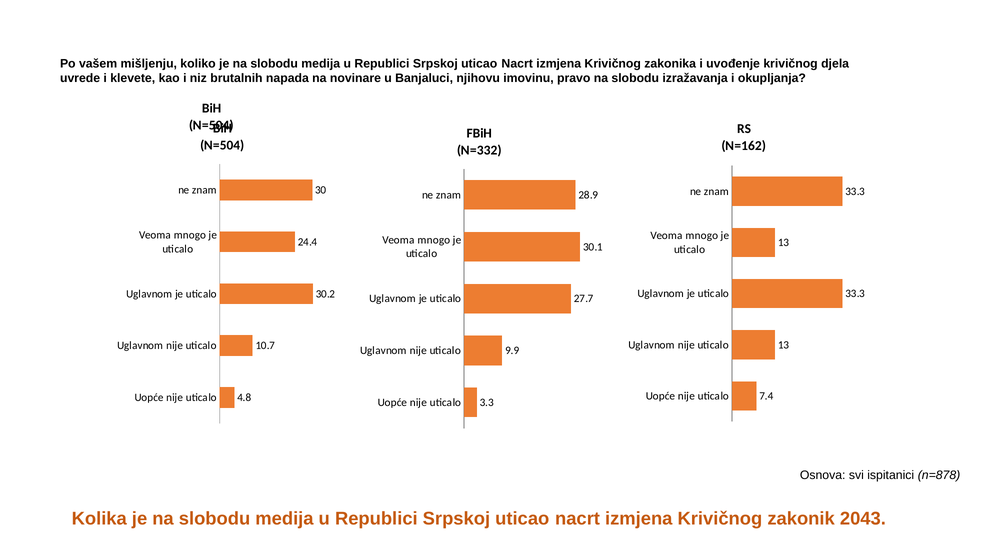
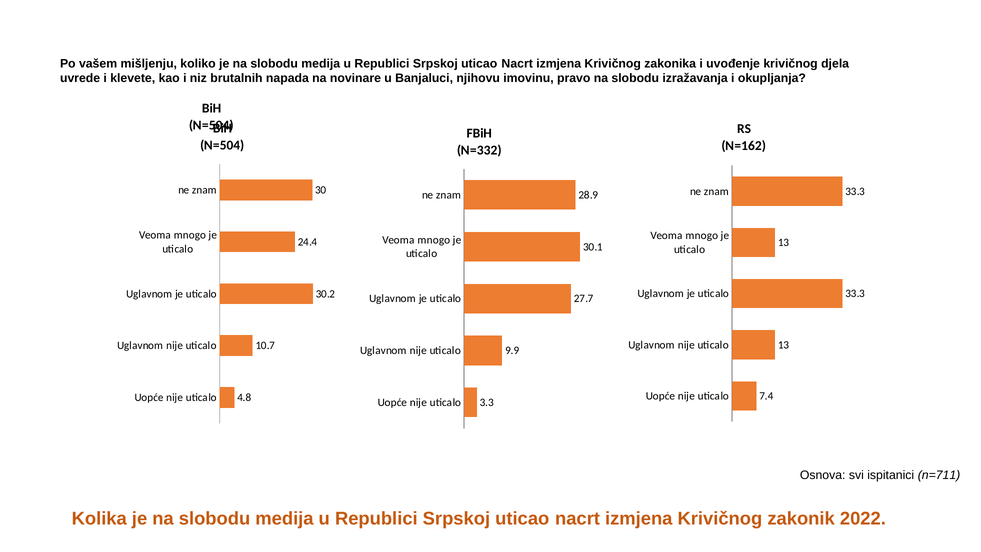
n=878: n=878 -> n=711
2043: 2043 -> 2022
